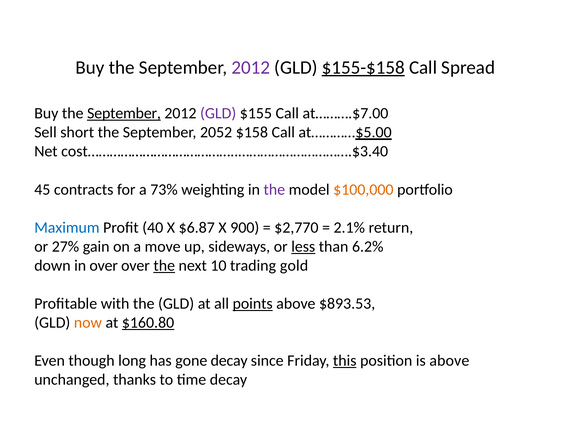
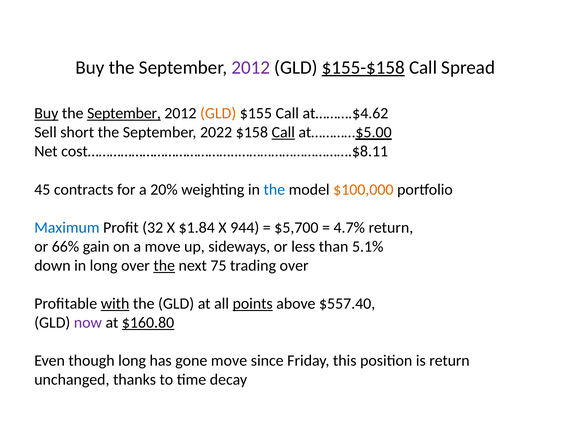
Buy at (46, 113) underline: none -> present
GLD at (218, 113) colour: purple -> orange
at……….$7.00: at……….$7.00 -> at……….$4.62
2052: 2052 -> 2022
Call at (283, 132) underline: none -> present
cost…………………………………..………………………….$3.40: cost…………………………………..………………………….$3.40 -> cost…………………………………..………………………….$8.11
73%: 73% -> 20%
the at (274, 190) colour: purple -> blue
40: 40 -> 32
$6.87: $6.87 -> $1.84
900: 900 -> 944
$2,770: $2,770 -> $5,700
2.1%: 2.1% -> 4.7%
27%: 27% -> 66%
less underline: present -> none
6.2%: 6.2% -> 5.1%
in over: over -> long
10: 10 -> 75
trading gold: gold -> over
with underline: none -> present
$893.53: $893.53 -> $557.40
now colour: orange -> purple
gone decay: decay -> move
this underline: present -> none
is above: above -> return
